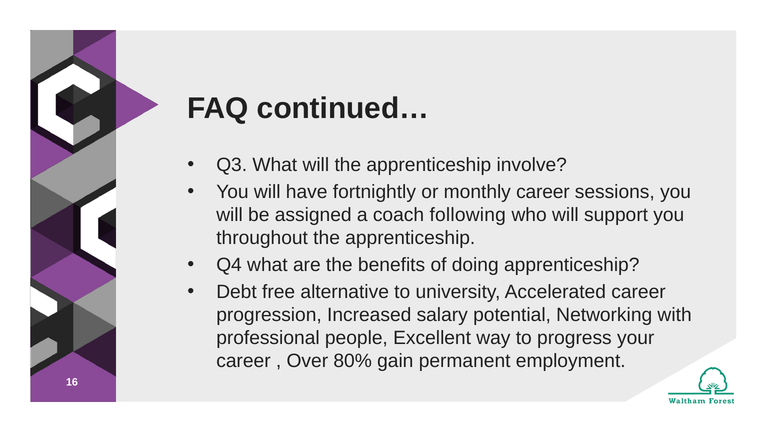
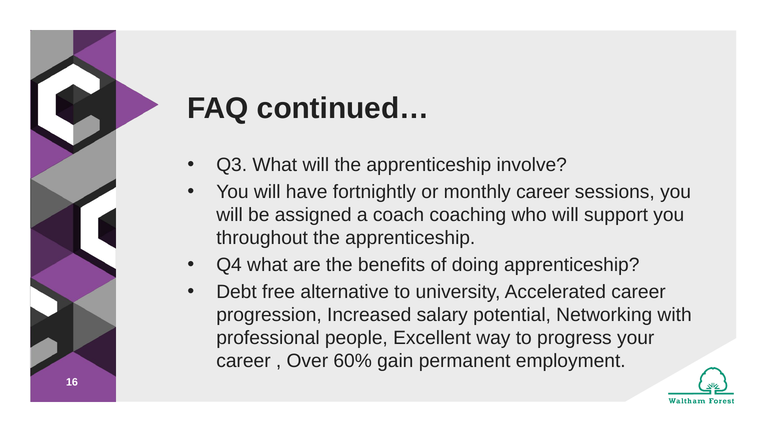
following: following -> coaching
80%: 80% -> 60%
